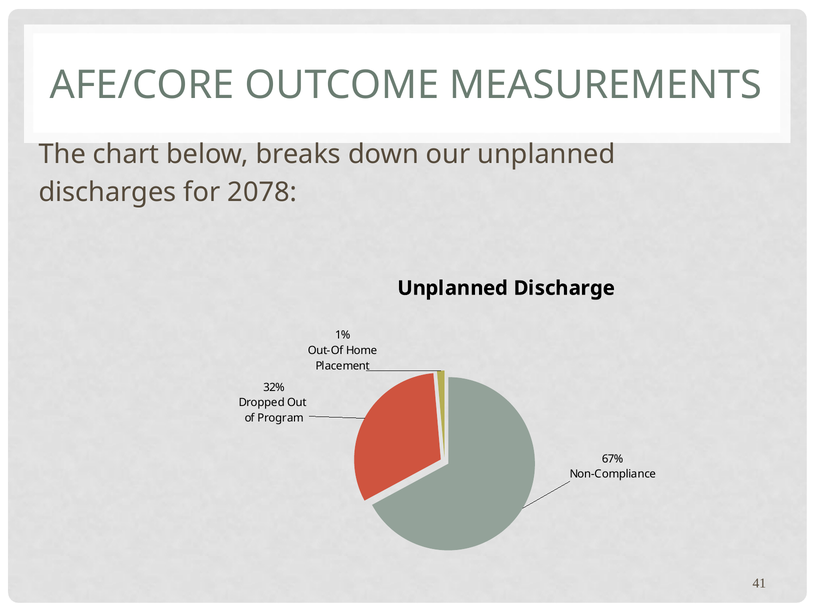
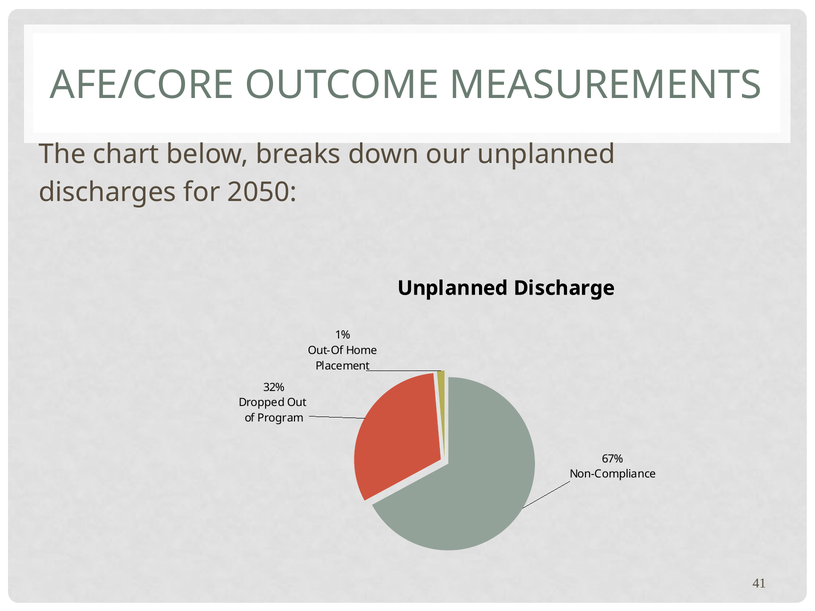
2078: 2078 -> 2050
